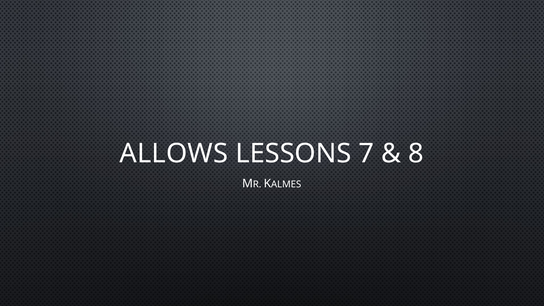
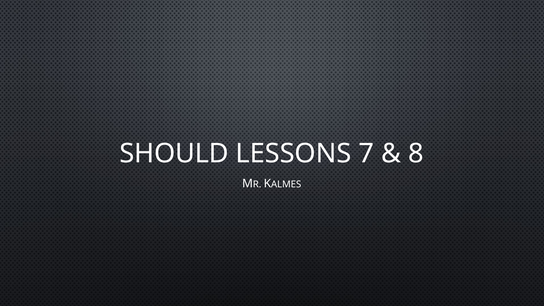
ALLOWS: ALLOWS -> SHOULD
